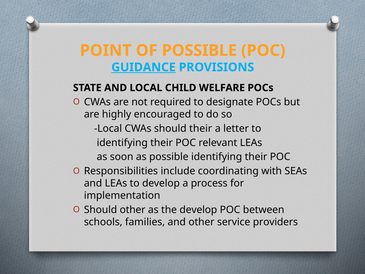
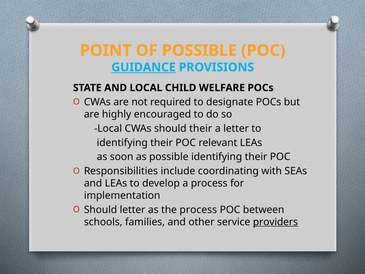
Should other: other -> letter
the develop: develop -> process
providers underline: none -> present
